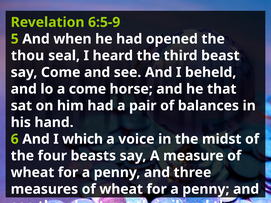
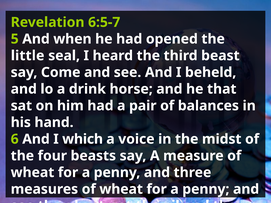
6:5-9: 6:5-9 -> 6:5-7
thou at (28, 56): thou -> little
a come: come -> drink
